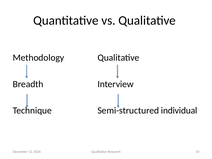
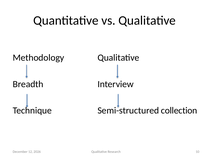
individual: individual -> collection
